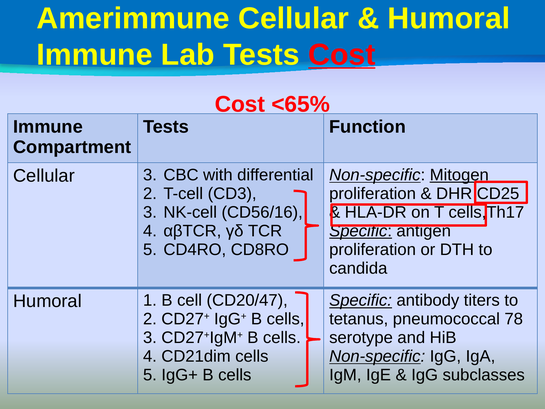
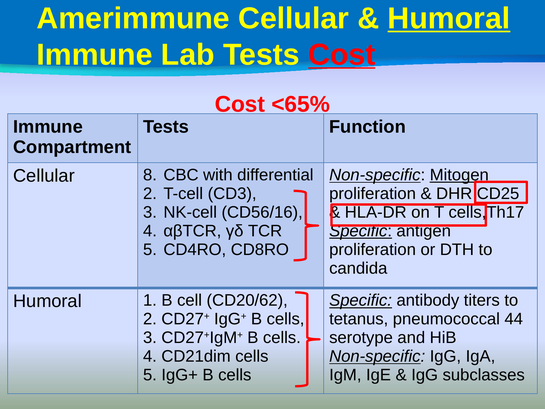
Humoral at (449, 18) underline: none -> present
Cellular 3: 3 -> 8
CD20/47: CD20/47 -> CD20/62
78: 78 -> 44
